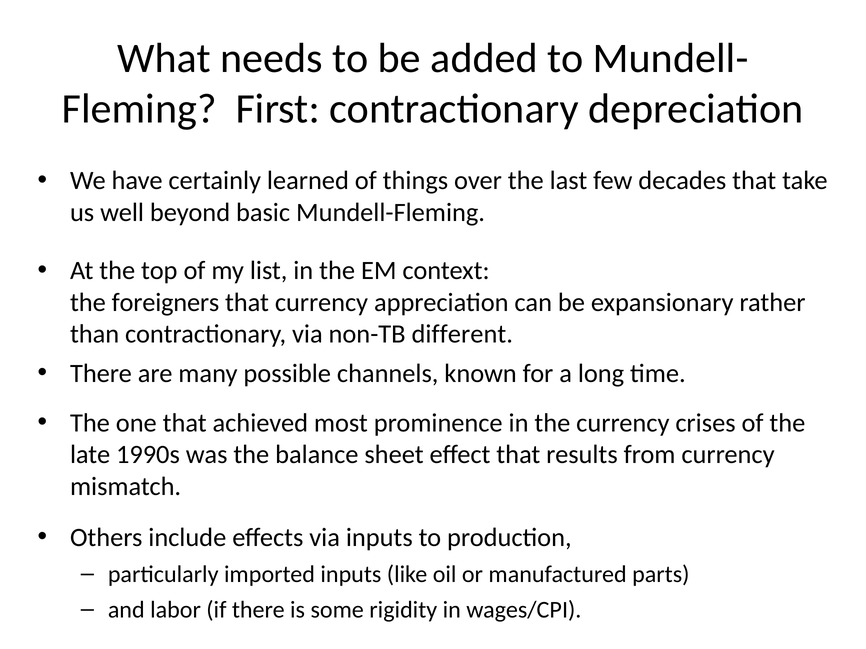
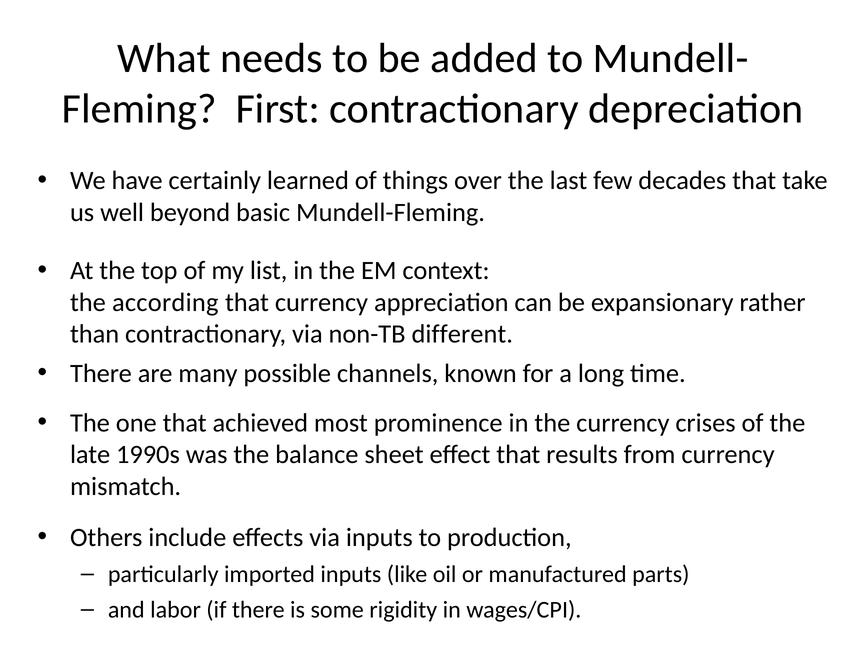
foreigners: foreigners -> according
